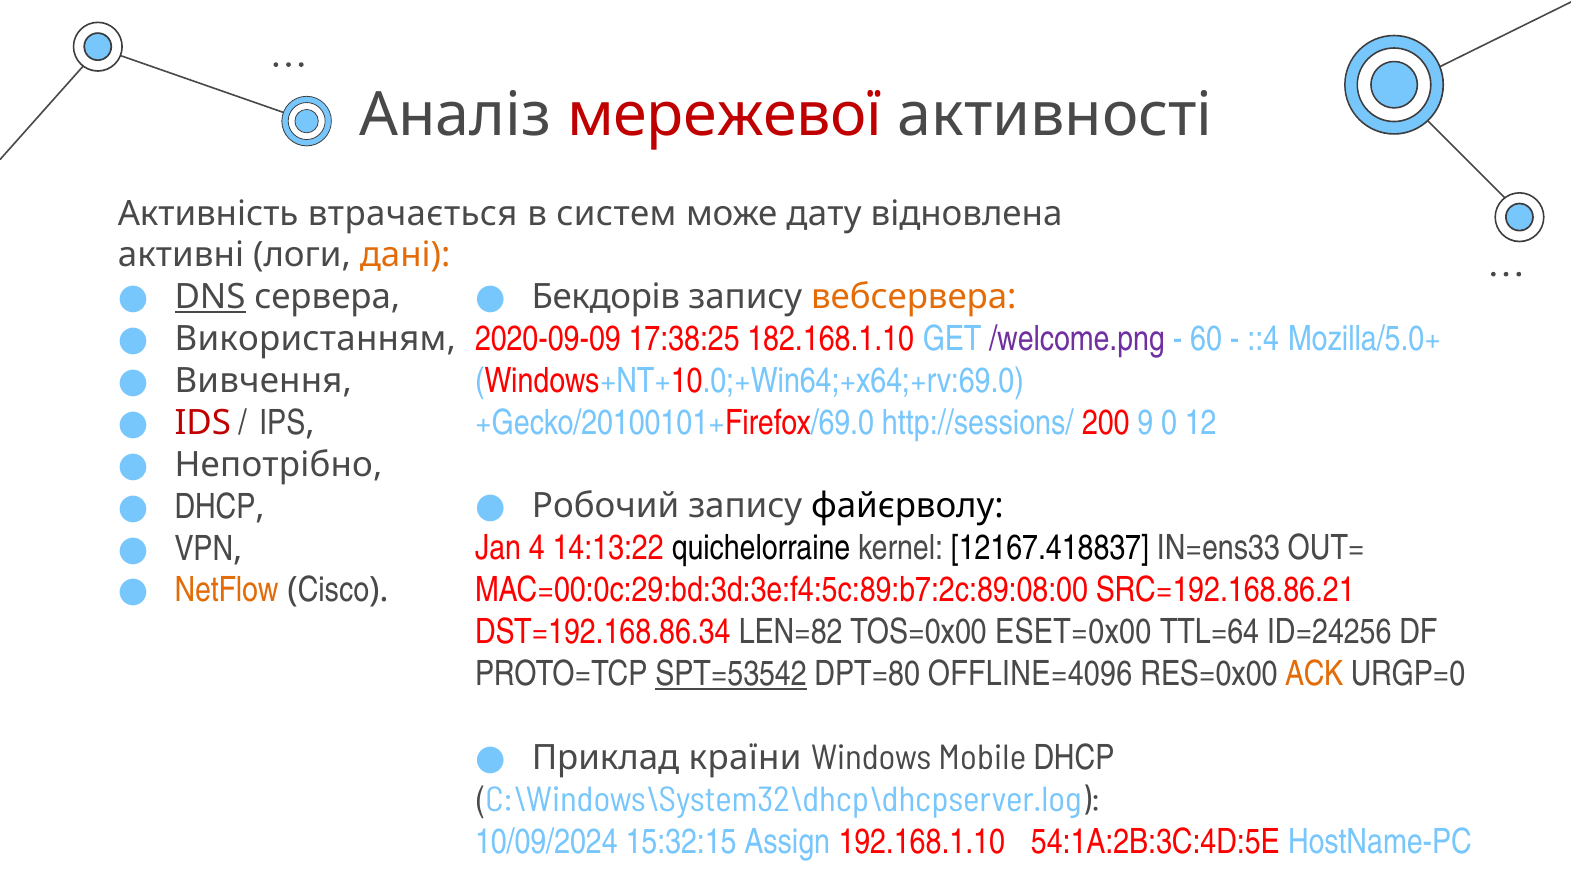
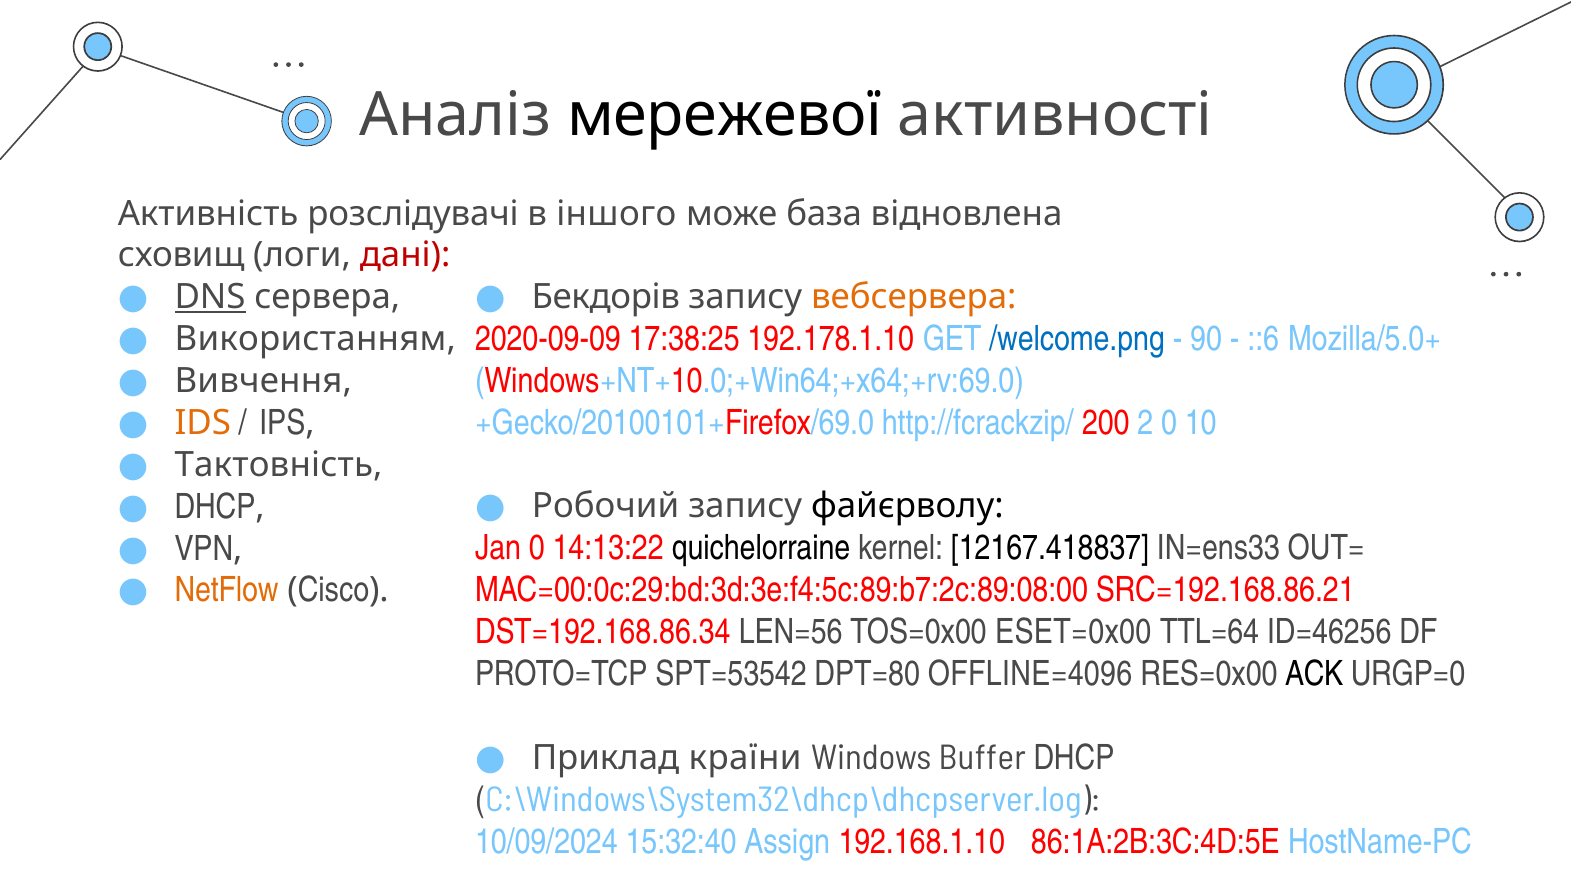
мережевої colour: red -> black
втрачається: втрачається -> розслідувачі
систем: систем -> іншого
дату: дату -> база
активні: активні -> сховищ
дані colour: orange -> red
182.168.1.10: 182.168.1.10 -> 192.178.1.10
/welcome.png colour: purple -> blue
60: 60 -> 90
::4: ::4 -> ::6
IDS colour: red -> orange
http://sessions/: http://sessions/ -> http://fcrackzip/
9: 9 -> 2
12: 12 -> 10
Непотрібно: Непотрібно -> Тактовність
Jan 4: 4 -> 0
LEN=82: LEN=82 -> LEN=56
ID=24256: ID=24256 -> ID=46256
SPT=53542 underline: present -> none
ACK colour: orange -> black
Mobile: Mobile -> Buffer
15:32:15: 15:32:15 -> 15:32:40
54:1A:2B:3C:4D:5E: 54:1A:2B:3C:4D:5E -> 86:1A:2B:3C:4D:5E
